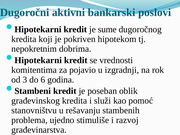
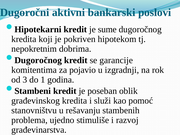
Hipotekarni at (38, 60): Hipotekarni -> Dugoročnog
vrednosti: vrednosti -> garancije
6: 6 -> 1
